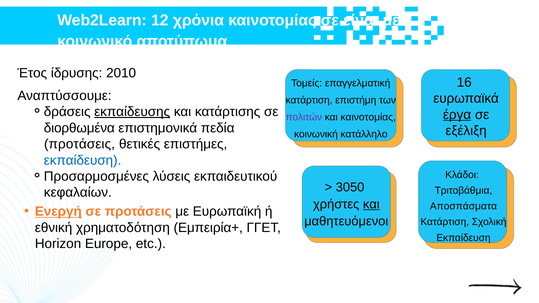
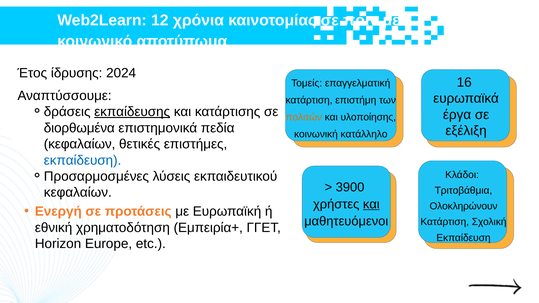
είναι: είναι -> πριν
2010: 2010 -> 2024
έργα underline: present -> none
πολιτών colour: purple -> orange
και καινοτομίας: καινοτομίας -> υλοποίησης
προτάσεις at (79, 144): προτάσεις -> κεφαλαίων
3050: 3050 -> 3900
Αποσπάσματα: Αποσπάσματα -> Ολοκληρώνουν
Ενεργή underline: present -> none
